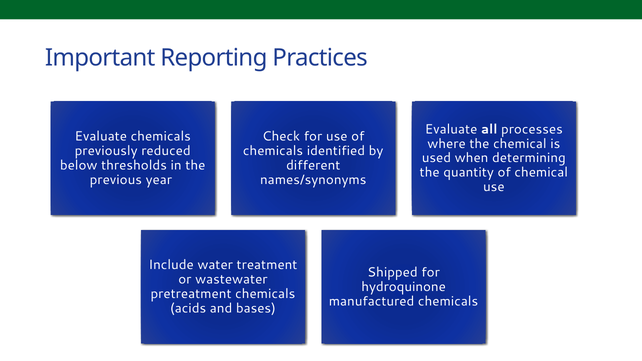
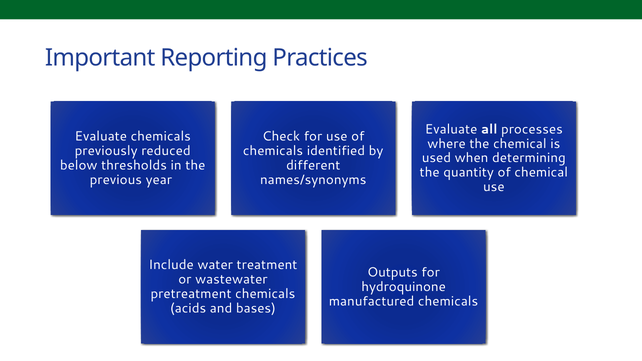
Shipped: Shipped -> Outputs
